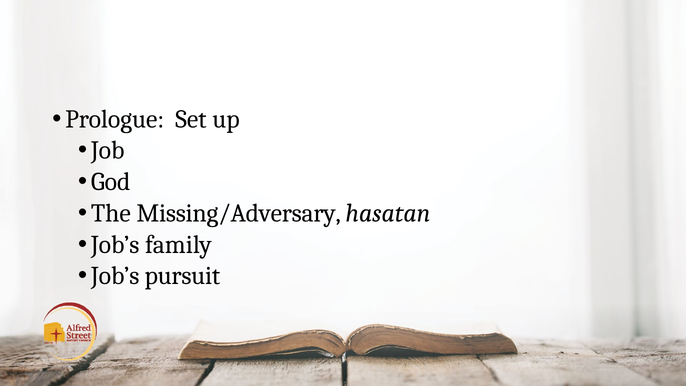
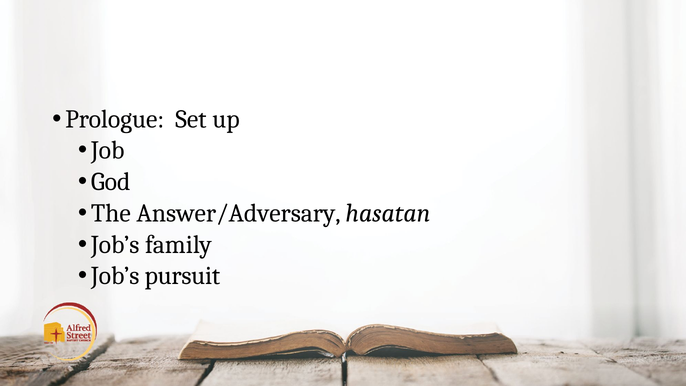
Missing/Adversary: Missing/Adversary -> Answer/Adversary
